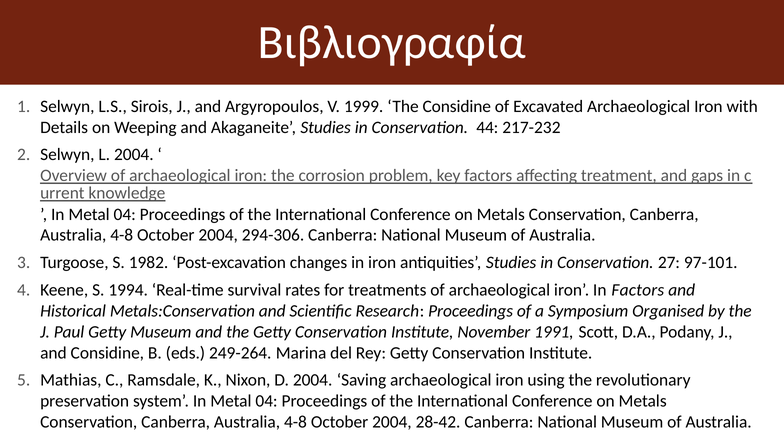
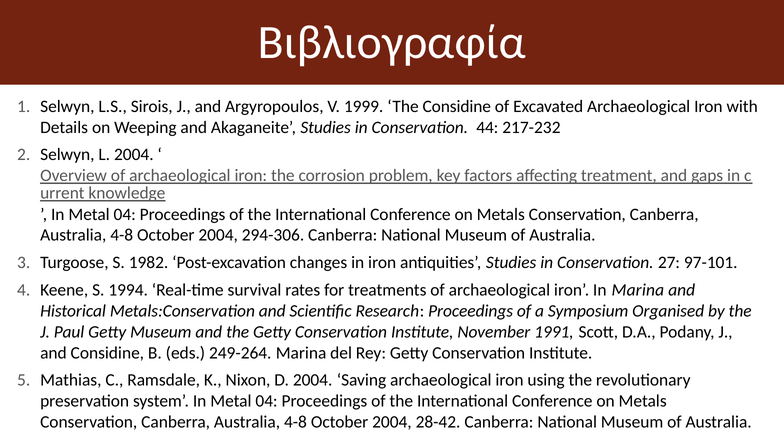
In Factors: Factors -> Marina
